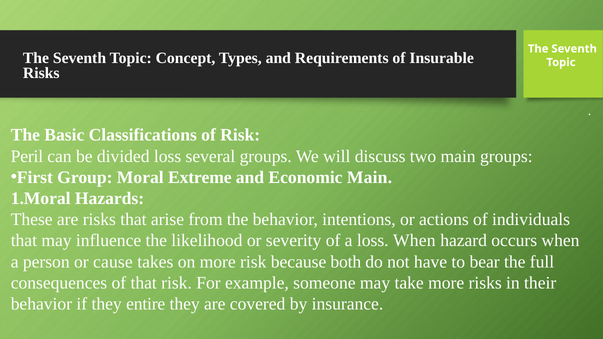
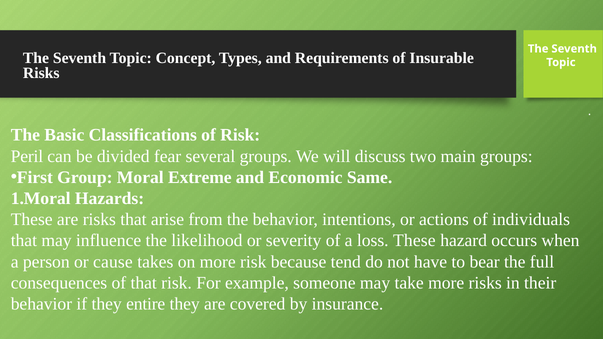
divided loss: loss -> fear
Economic Main: Main -> Same
loss When: When -> These
both: both -> tend
